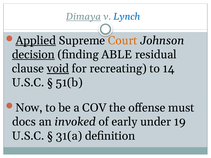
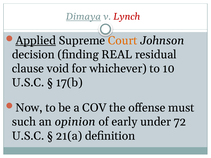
Lynch colour: blue -> red
decision underline: present -> none
ABLE: ABLE -> REAL
void underline: present -> none
recreating: recreating -> whichever
14: 14 -> 10
51(b: 51(b -> 17(b
docs: docs -> such
invoked: invoked -> opinion
19: 19 -> 72
31(a: 31(a -> 21(a
